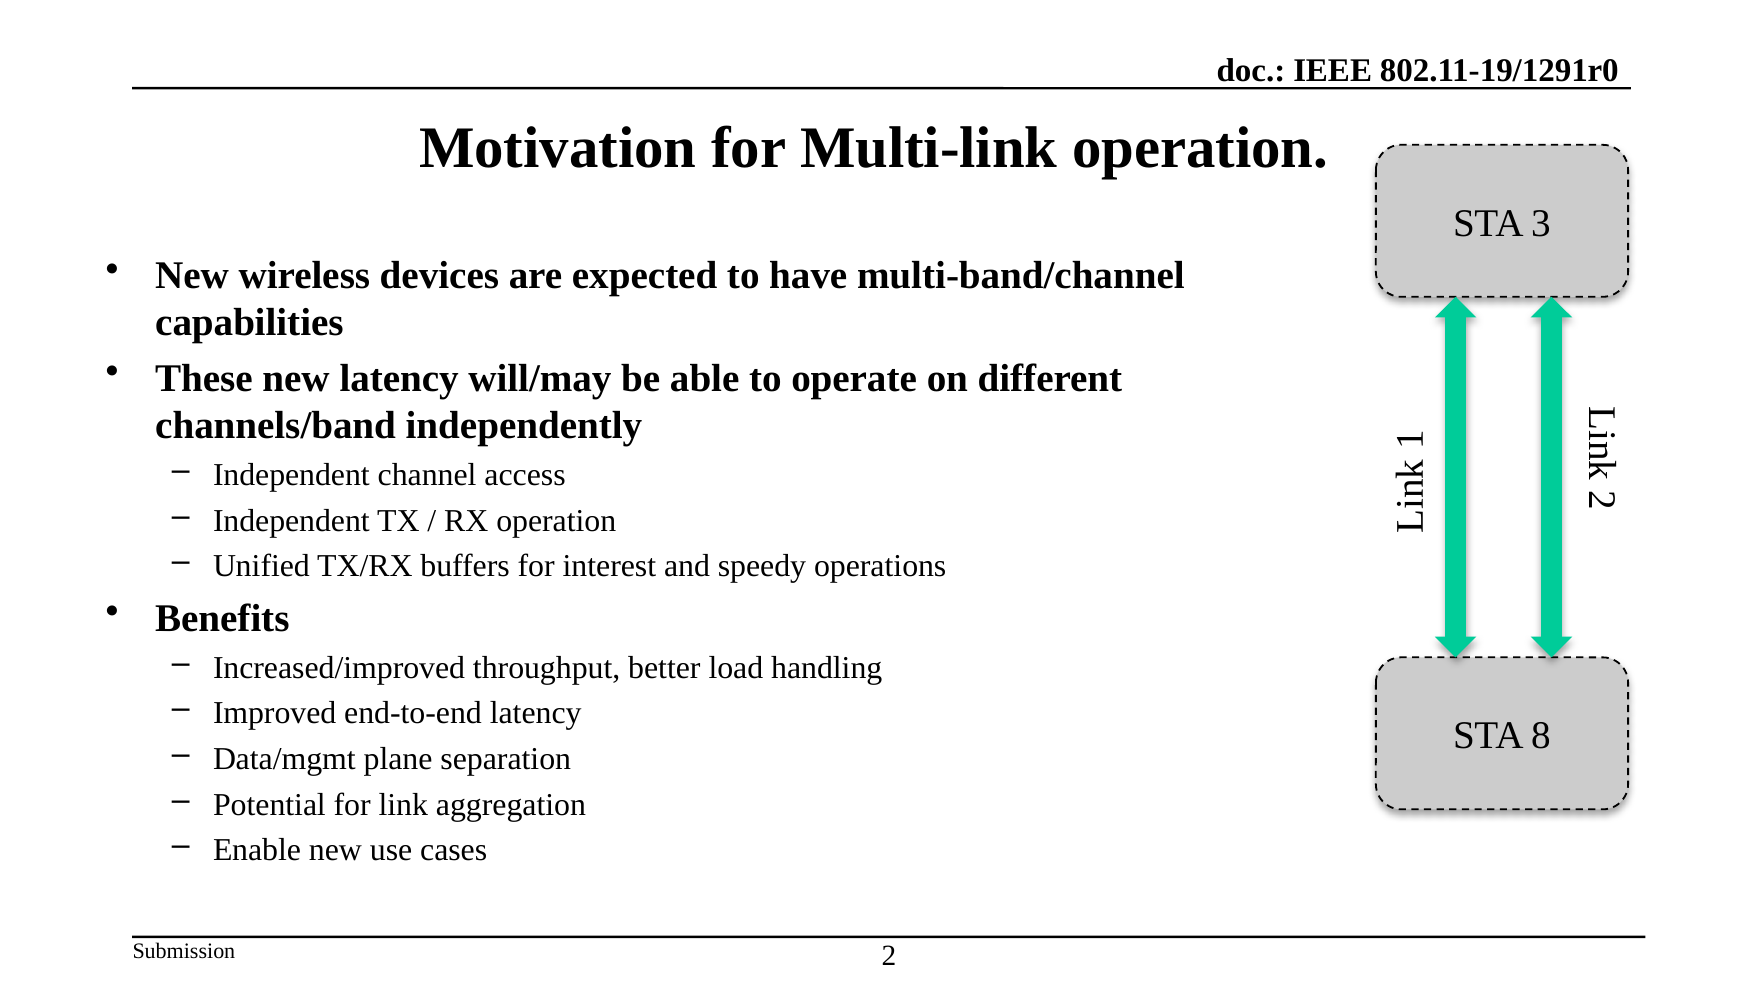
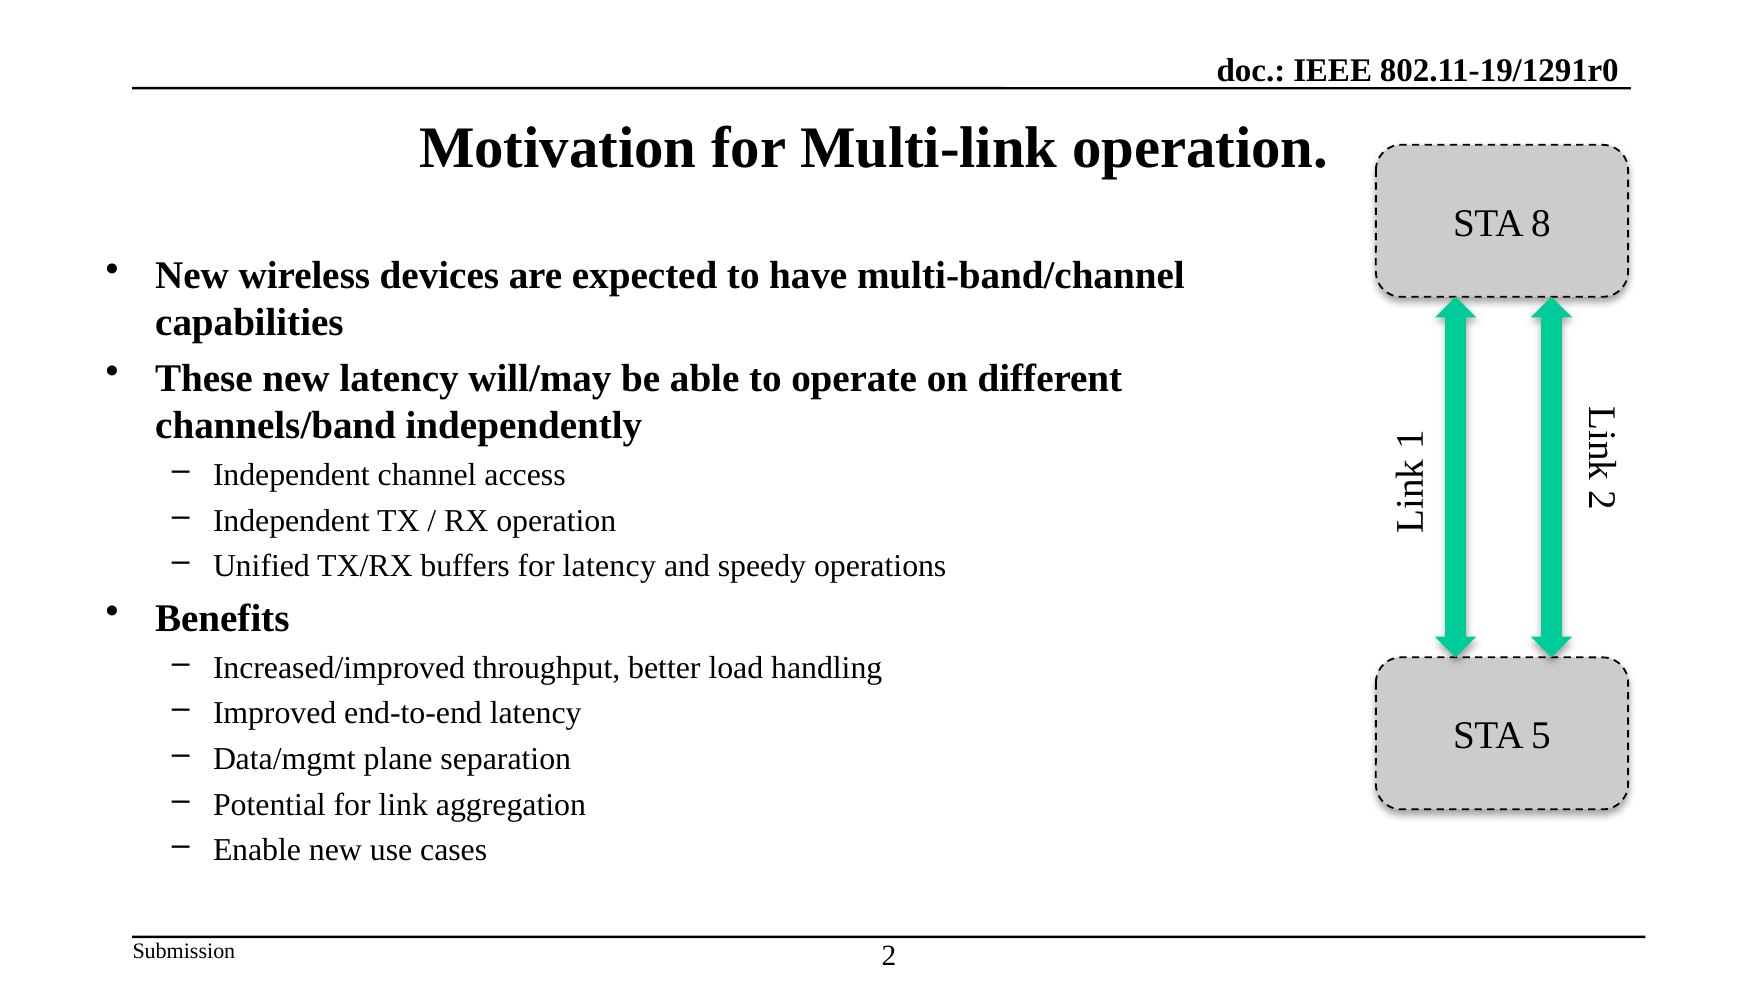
3: 3 -> 8
for interest: interest -> latency
8: 8 -> 5
